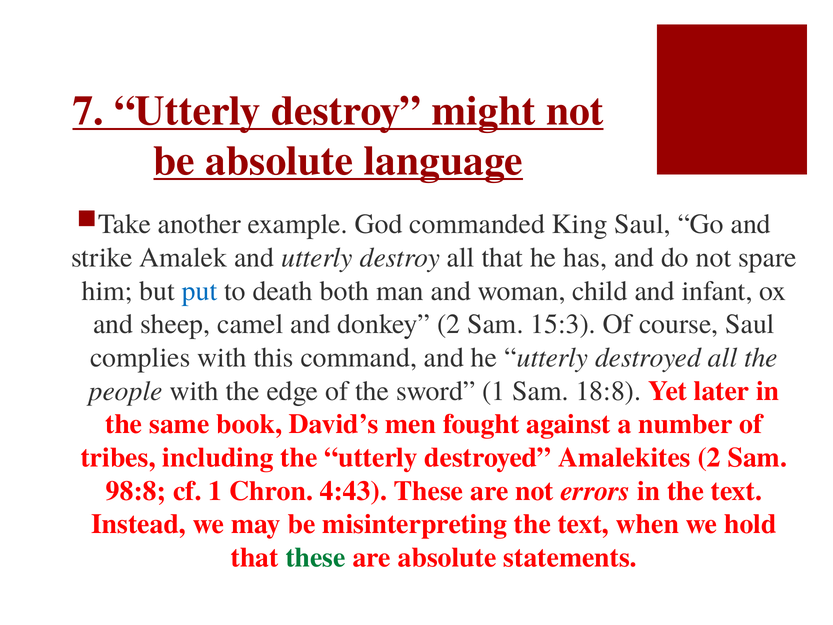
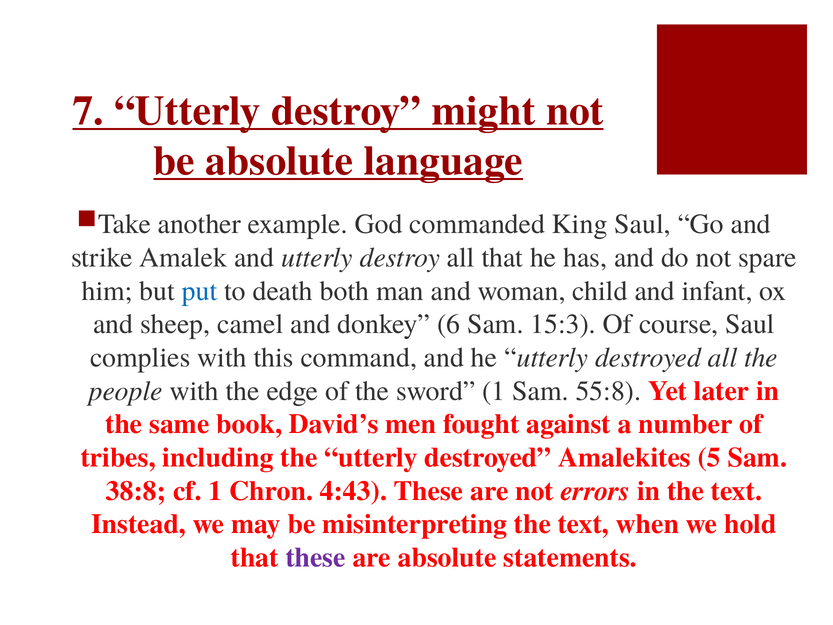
donkey 2: 2 -> 6
18:8: 18:8 -> 55:8
Amalekites 2: 2 -> 5
98:8: 98:8 -> 38:8
these at (316, 557) colour: green -> purple
